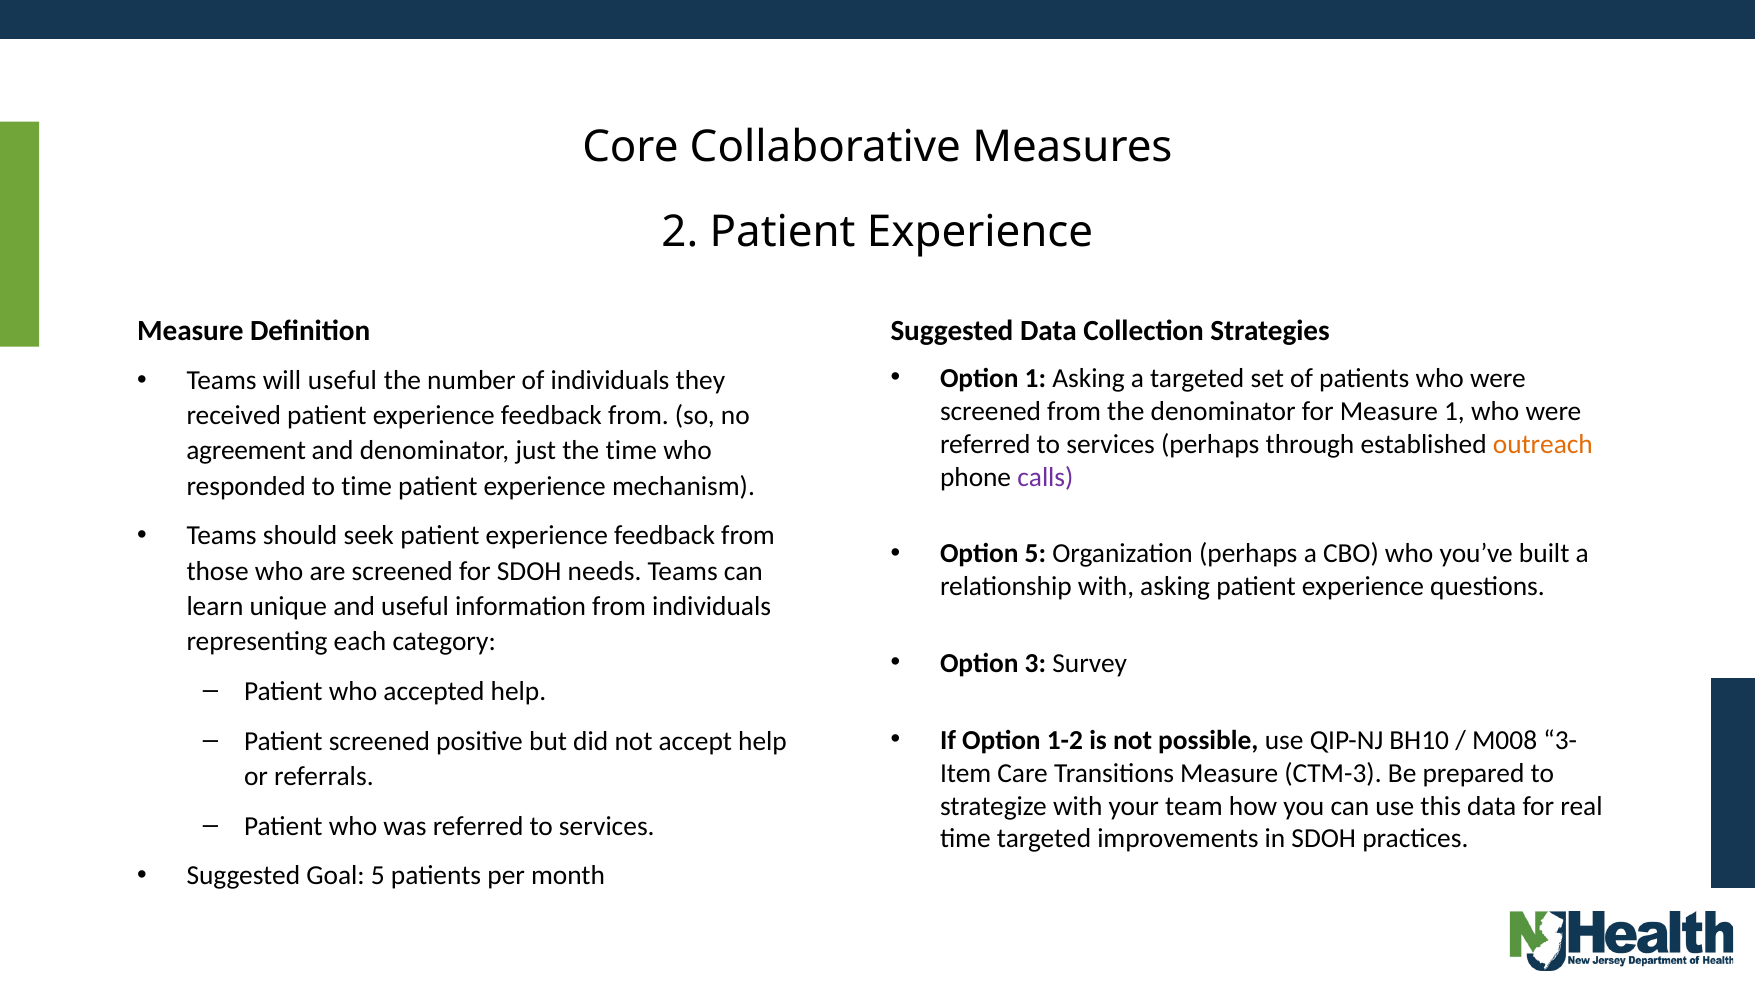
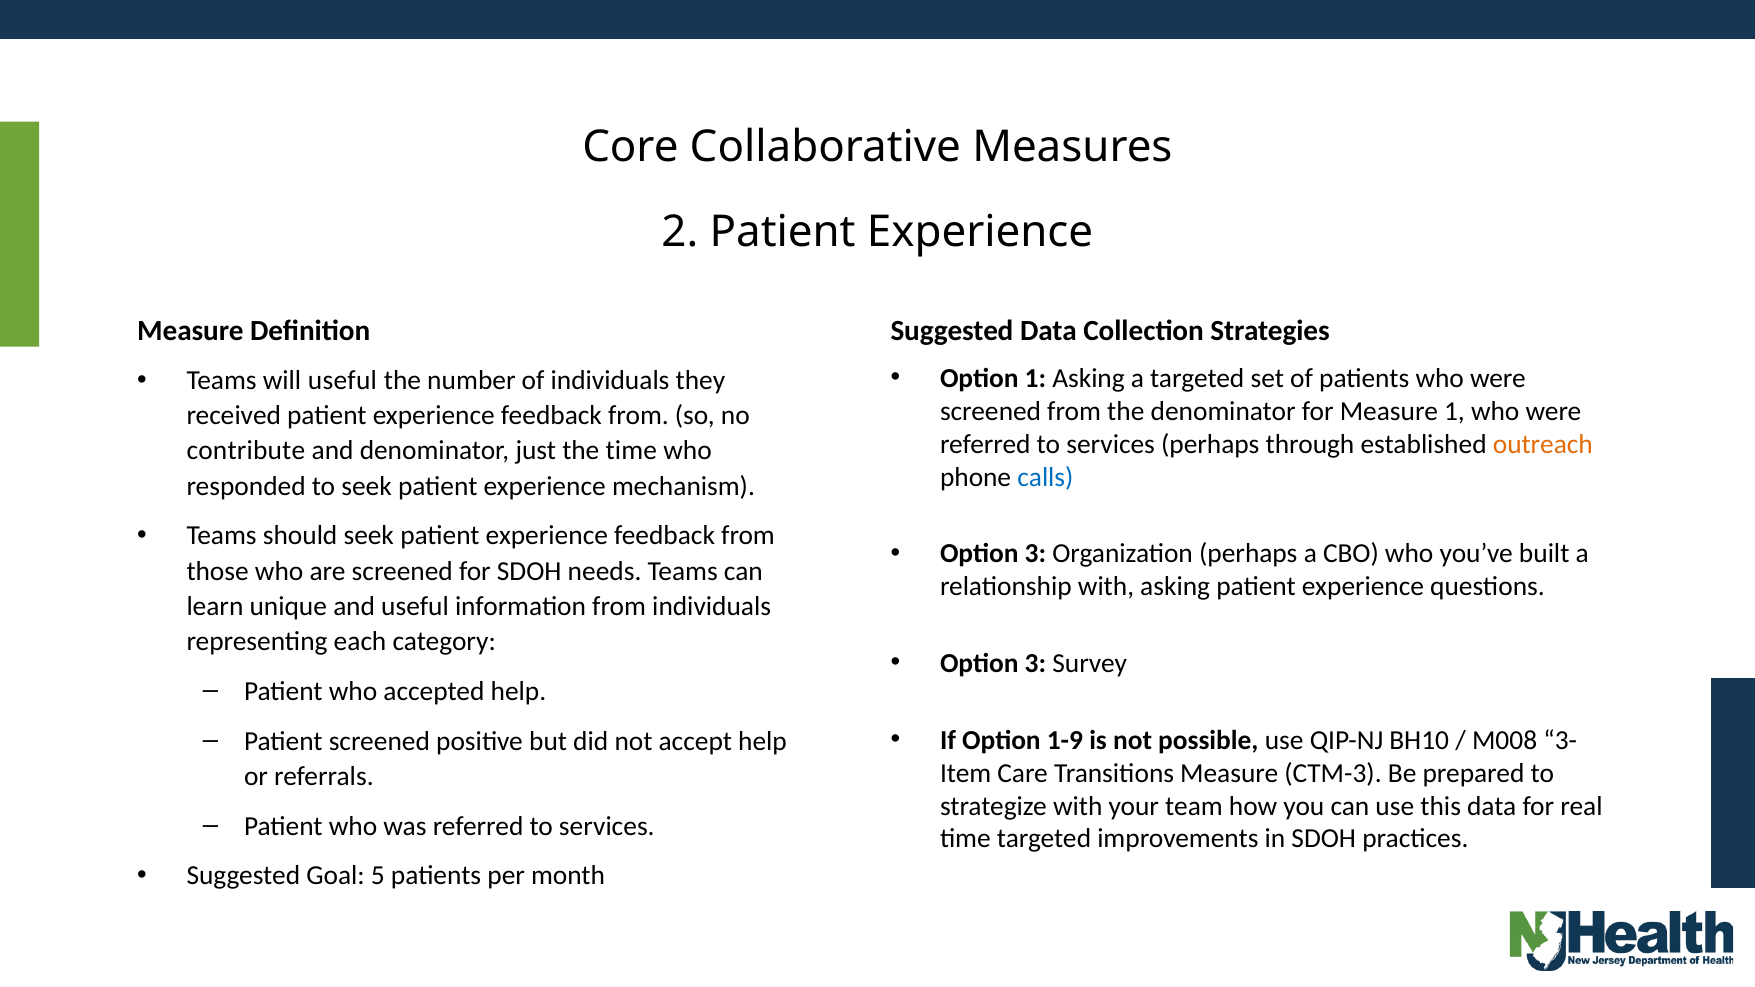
agreement: agreement -> contribute
calls colour: purple -> blue
to time: time -> seek
5 at (1035, 554): 5 -> 3
1-2: 1-2 -> 1-9
